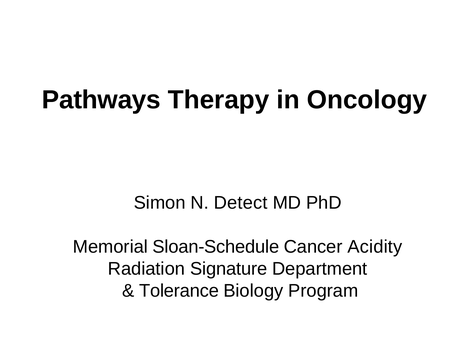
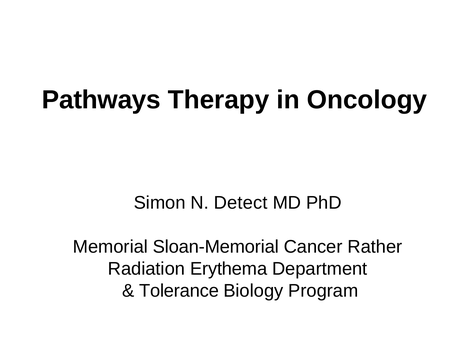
Sloan-Schedule: Sloan-Schedule -> Sloan-Memorial
Acidity: Acidity -> Rather
Signature: Signature -> Erythema
